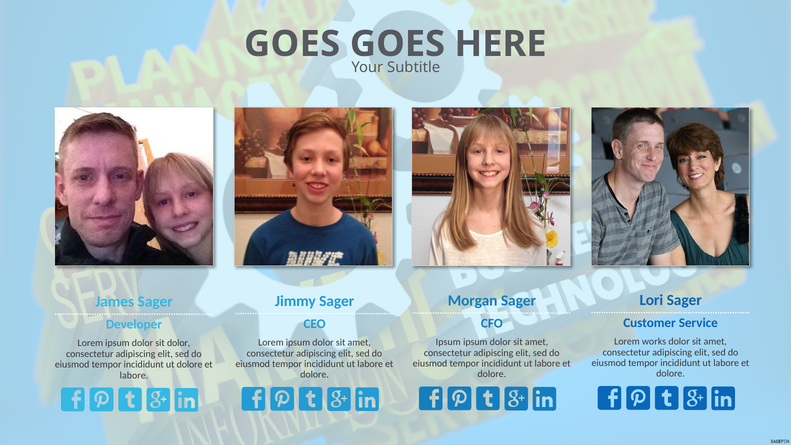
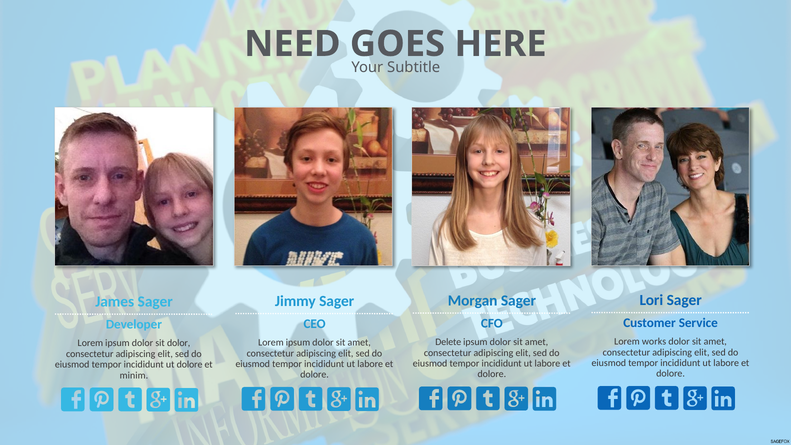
GOES at (292, 44): GOES -> NEED
Ipsum at (448, 342): Ipsum -> Delete
labore at (134, 375): labore -> minim
